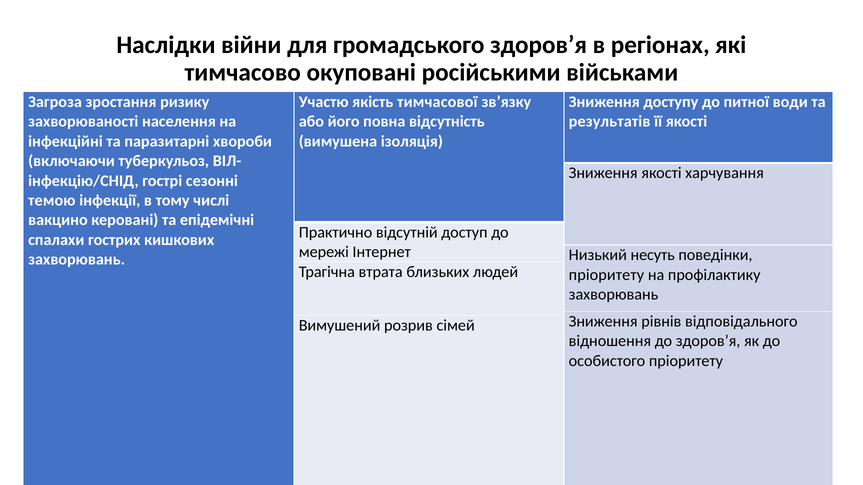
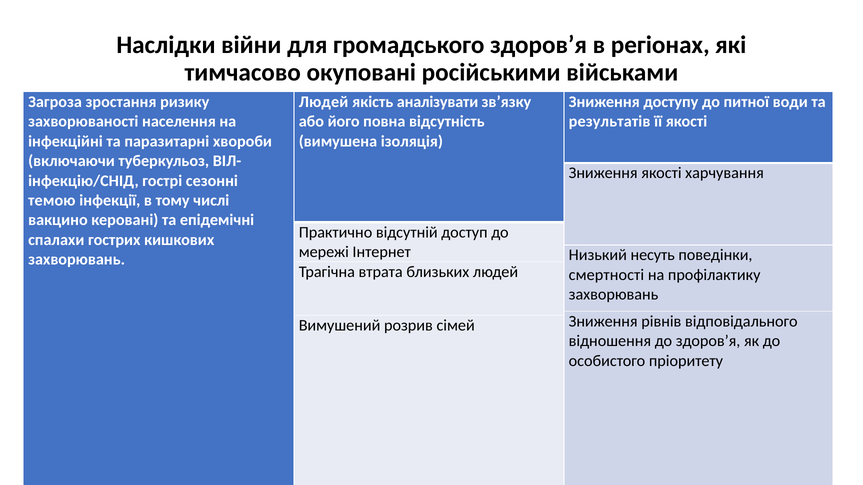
Участю at (324, 102): Участю -> Людей
тимчасової: тимчасової -> аналізувати
пріоритету at (606, 275): пріоритету -> смертності
